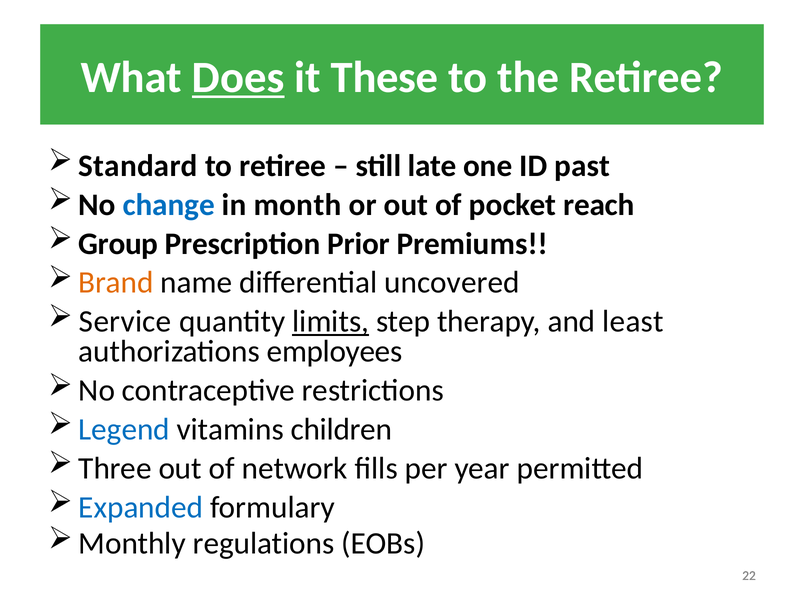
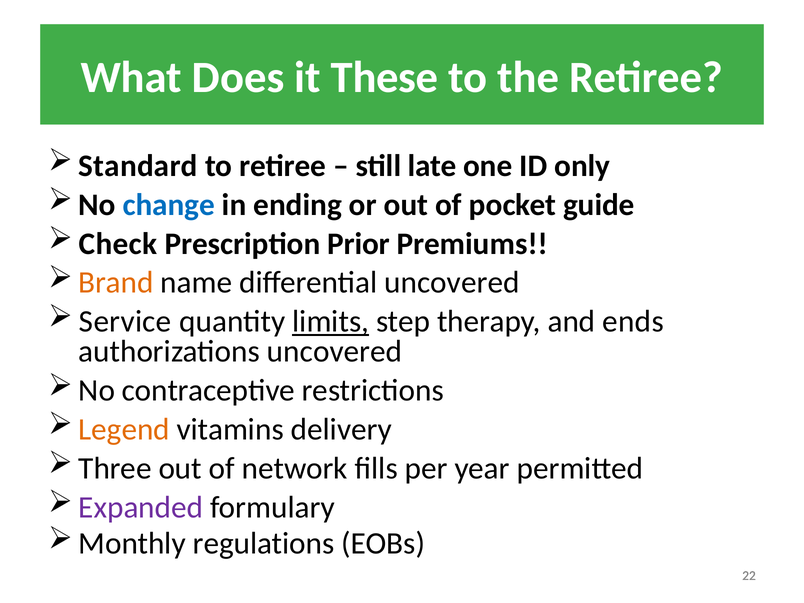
Does underline: present -> none
past: past -> only
month: month -> ending
reach: reach -> guide
Group: Group -> Check
least: least -> ends
authorizations employees: employees -> uncovered
Legend colour: blue -> orange
children: children -> delivery
Expanded colour: blue -> purple
